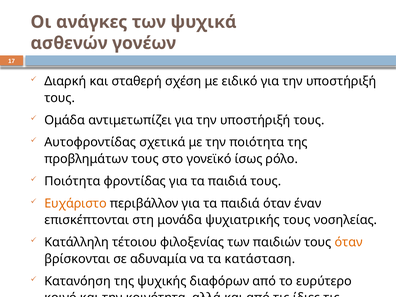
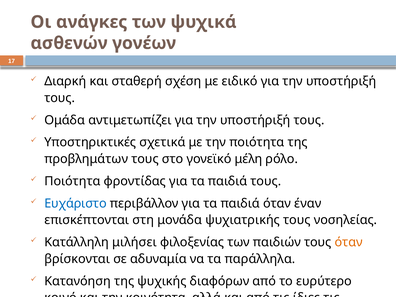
Αυτοφροντίδας: Αυτοφροντίδας -> Υποστηρικτικές
ίσως: ίσως -> μέλη
Ευχάριστο colour: orange -> blue
τέτοιου: τέτοιου -> μιλήσει
κατάσταση: κατάσταση -> παράλληλα
